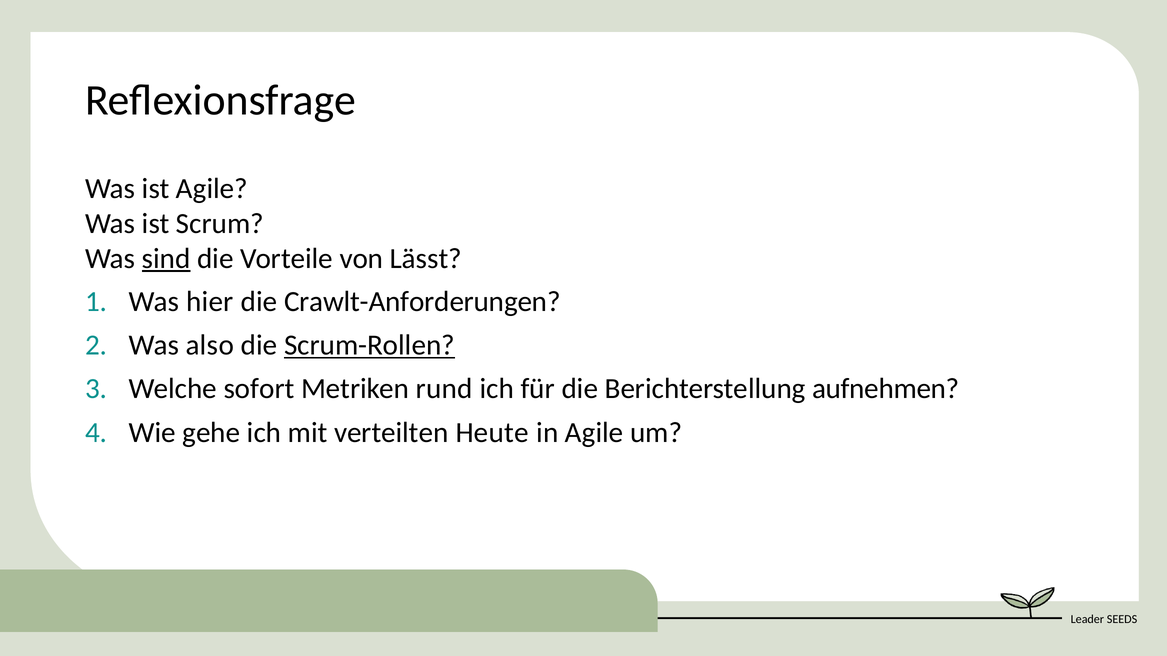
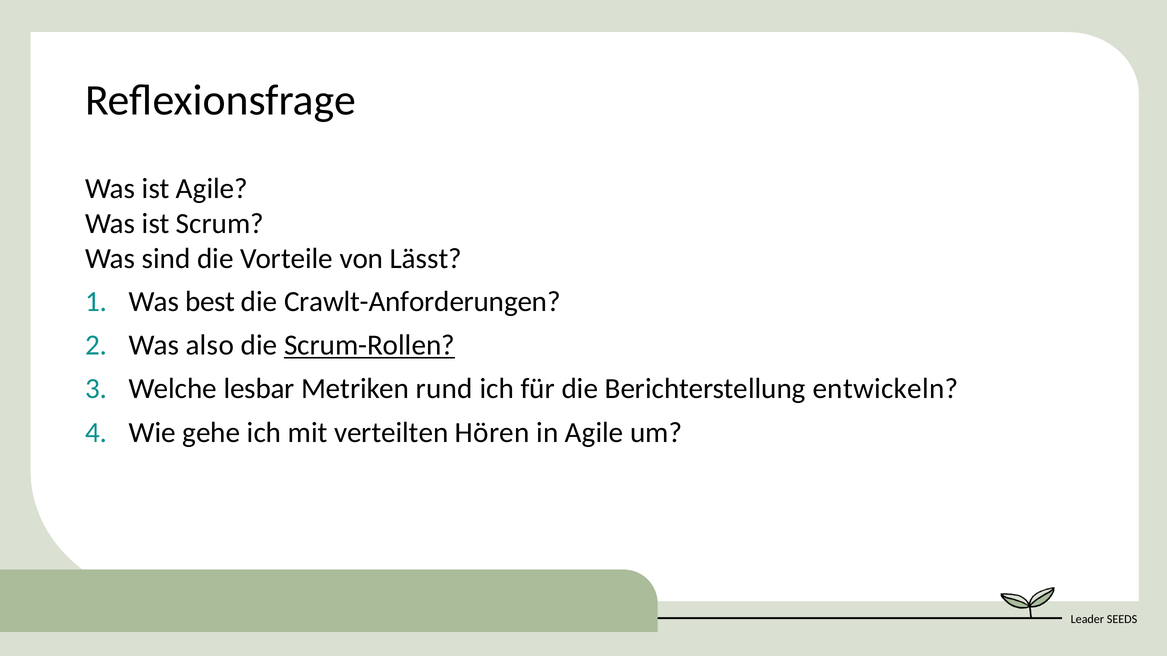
sind underline: present -> none
hier: hier -> best
sofort: sofort -> lesbar
aufnehmen: aufnehmen -> entwickeln
Heute: Heute -> Hören
